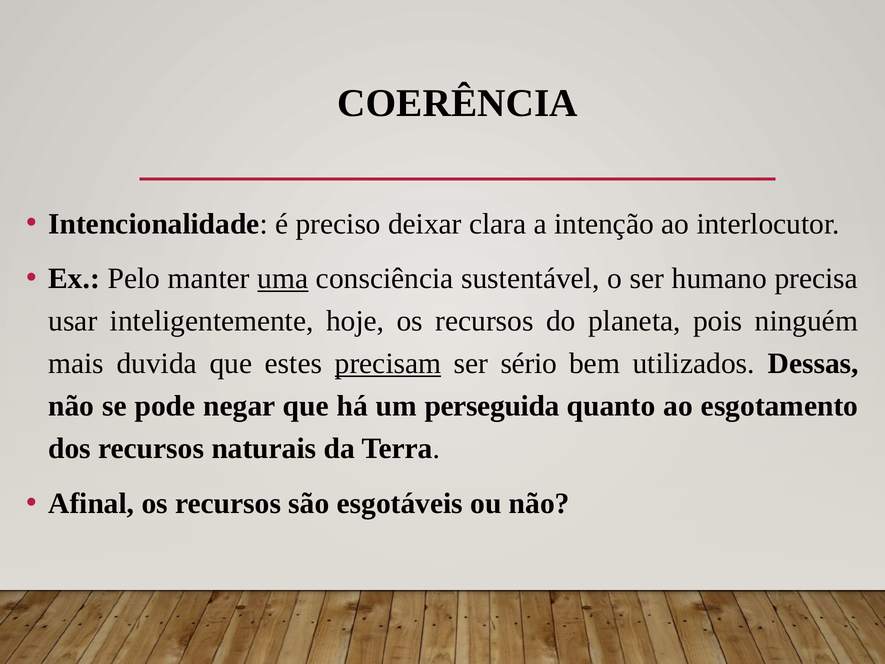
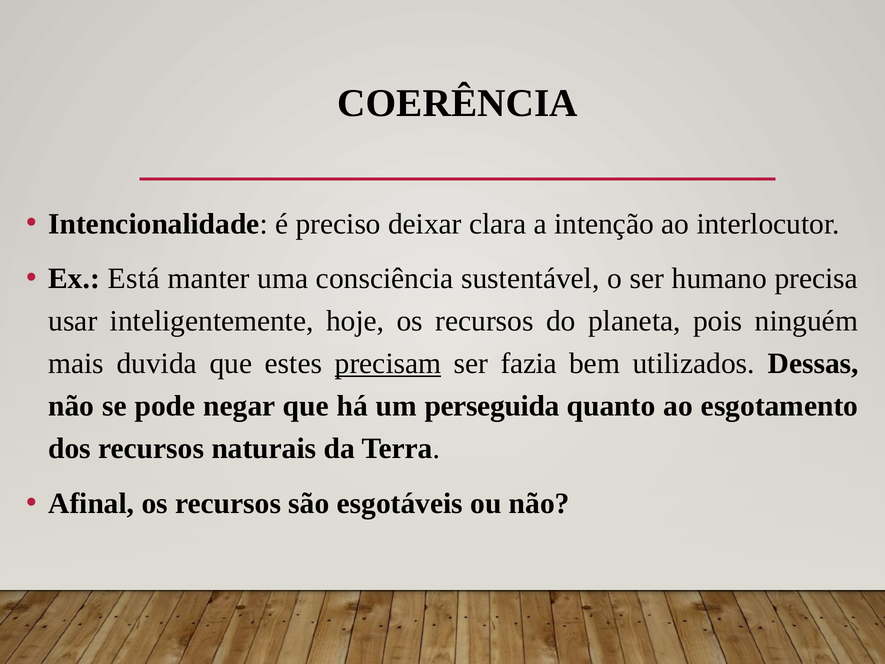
Pelo: Pelo -> Está
uma underline: present -> none
sério: sério -> fazia
